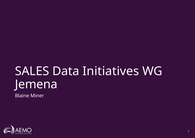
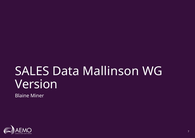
Initiatives: Initiatives -> Mallinson
Jemena: Jemena -> Version
